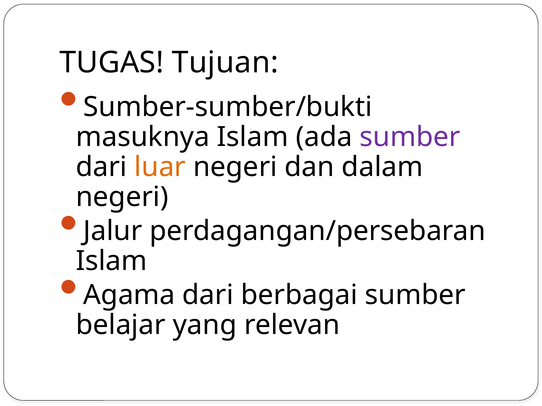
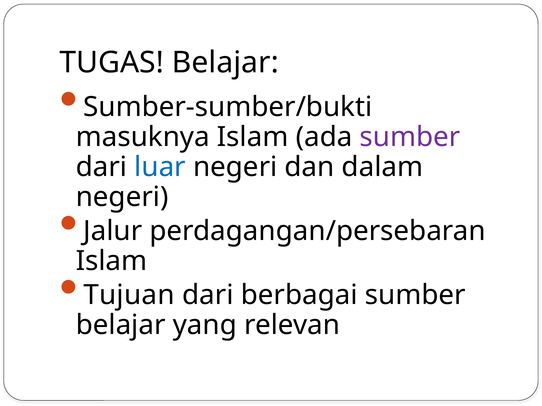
TUGAS Tujuan: Tujuan -> Belajar
luar colour: orange -> blue
Agama: Agama -> Tujuan
